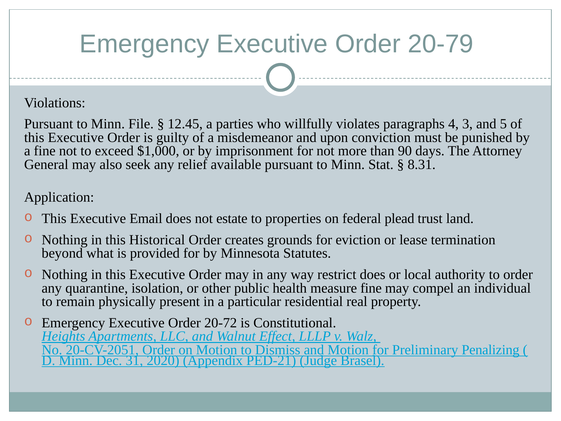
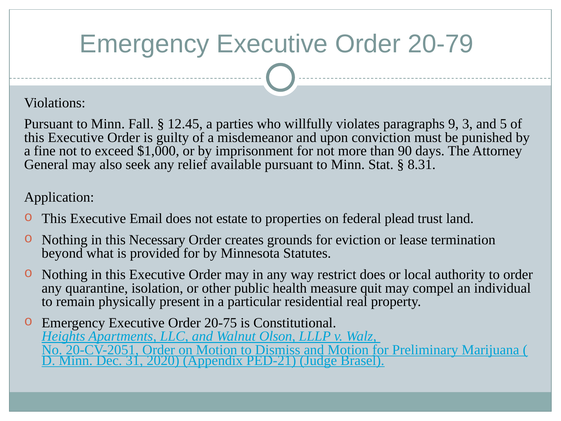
File: File -> Fall
4: 4 -> 9
Historical: Historical -> Necessary
measure fine: fine -> quit
20-72: 20-72 -> 20-75
Effect: Effect -> Olson
Penalizing: Penalizing -> Marijuana
